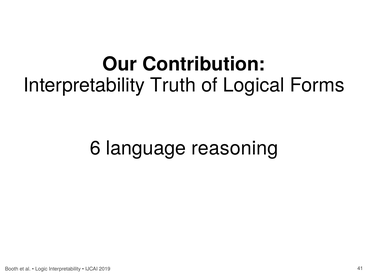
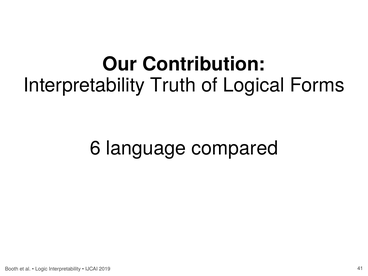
reasoning: reasoning -> compared
